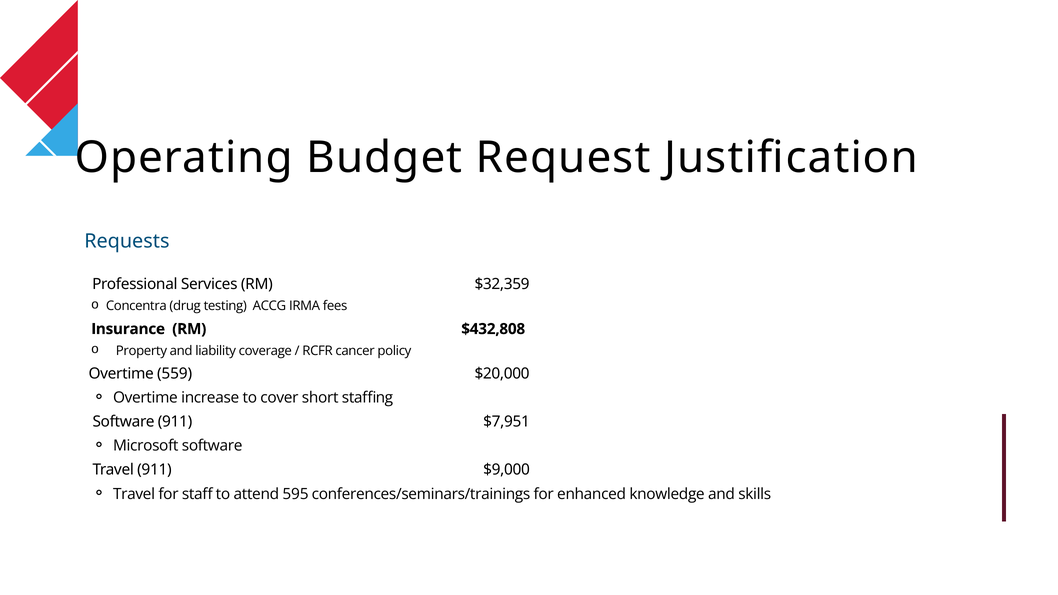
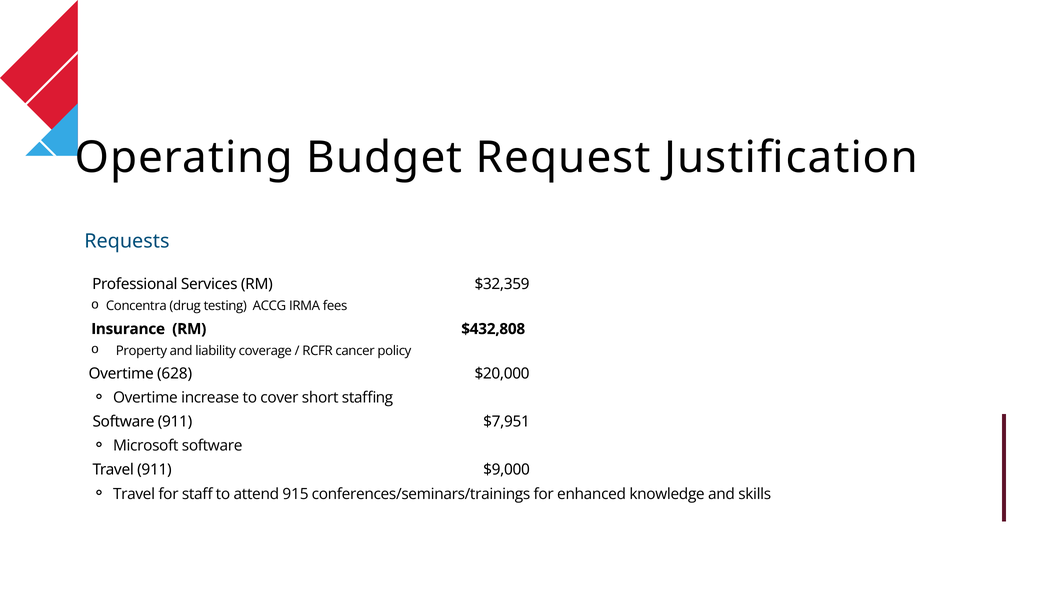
559: 559 -> 628
595: 595 -> 915
